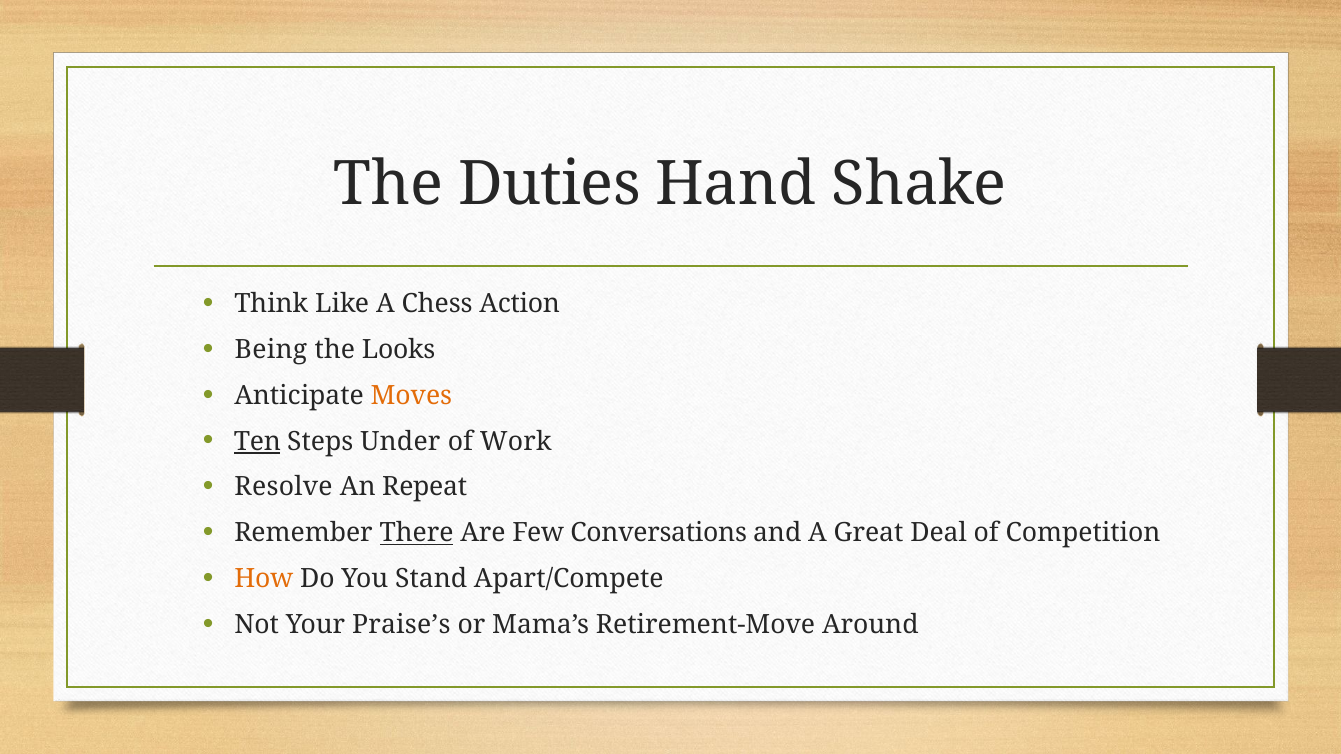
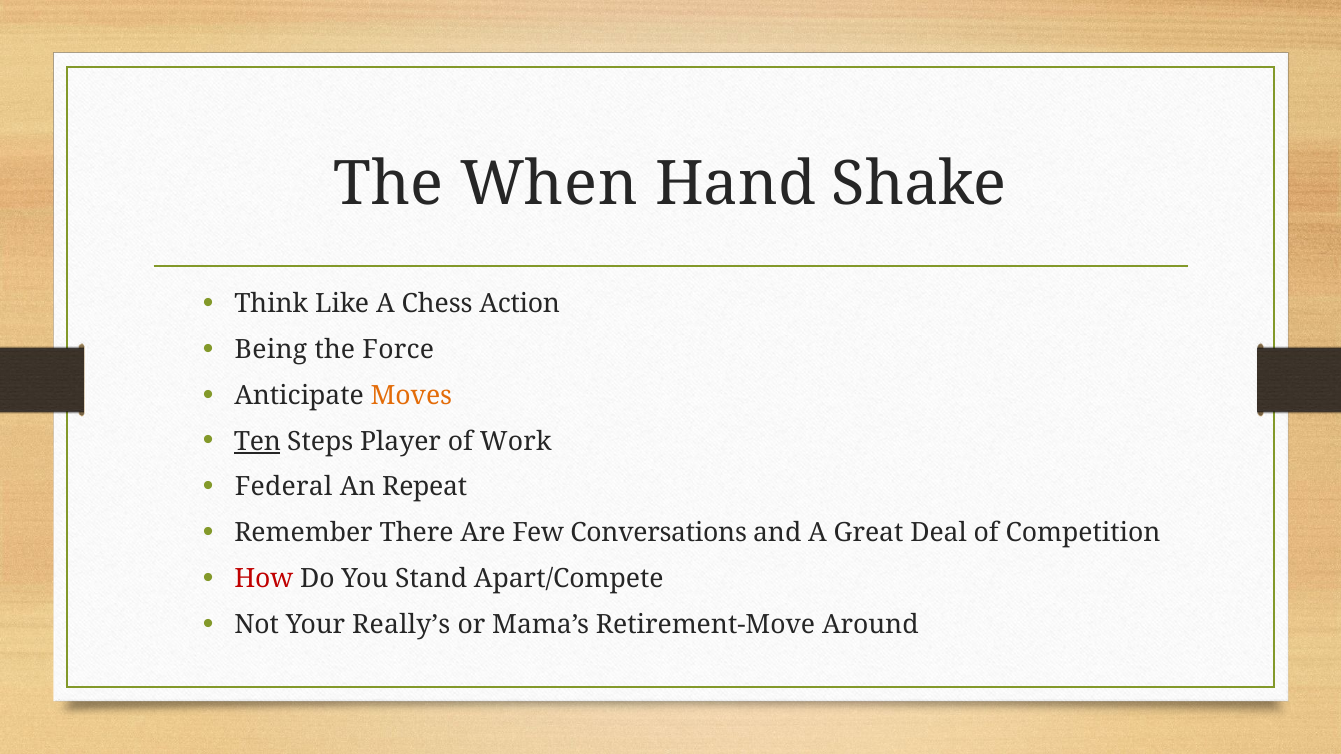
Duties: Duties -> When
Looks: Looks -> Force
Under: Under -> Player
Resolve: Resolve -> Federal
There underline: present -> none
How colour: orange -> red
Praise’s: Praise’s -> Really’s
